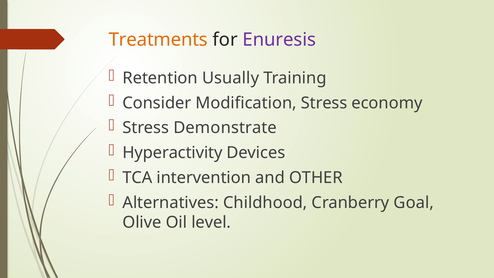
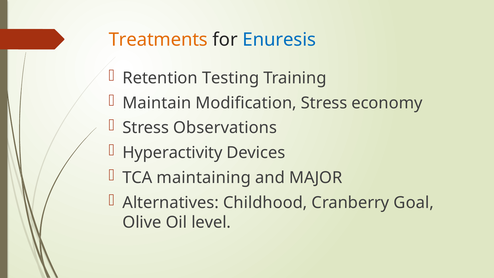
Enuresis colour: purple -> blue
Usually: Usually -> Testing
Consider: Consider -> Maintain
Demonstrate: Demonstrate -> Observations
intervention: intervention -> maintaining
OTHER: OTHER -> MAJOR
